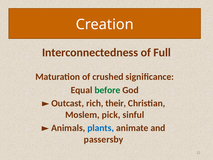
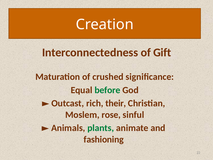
Full: Full -> Gift
pick: pick -> rose
plants colour: blue -> green
passersby: passersby -> fashioning
